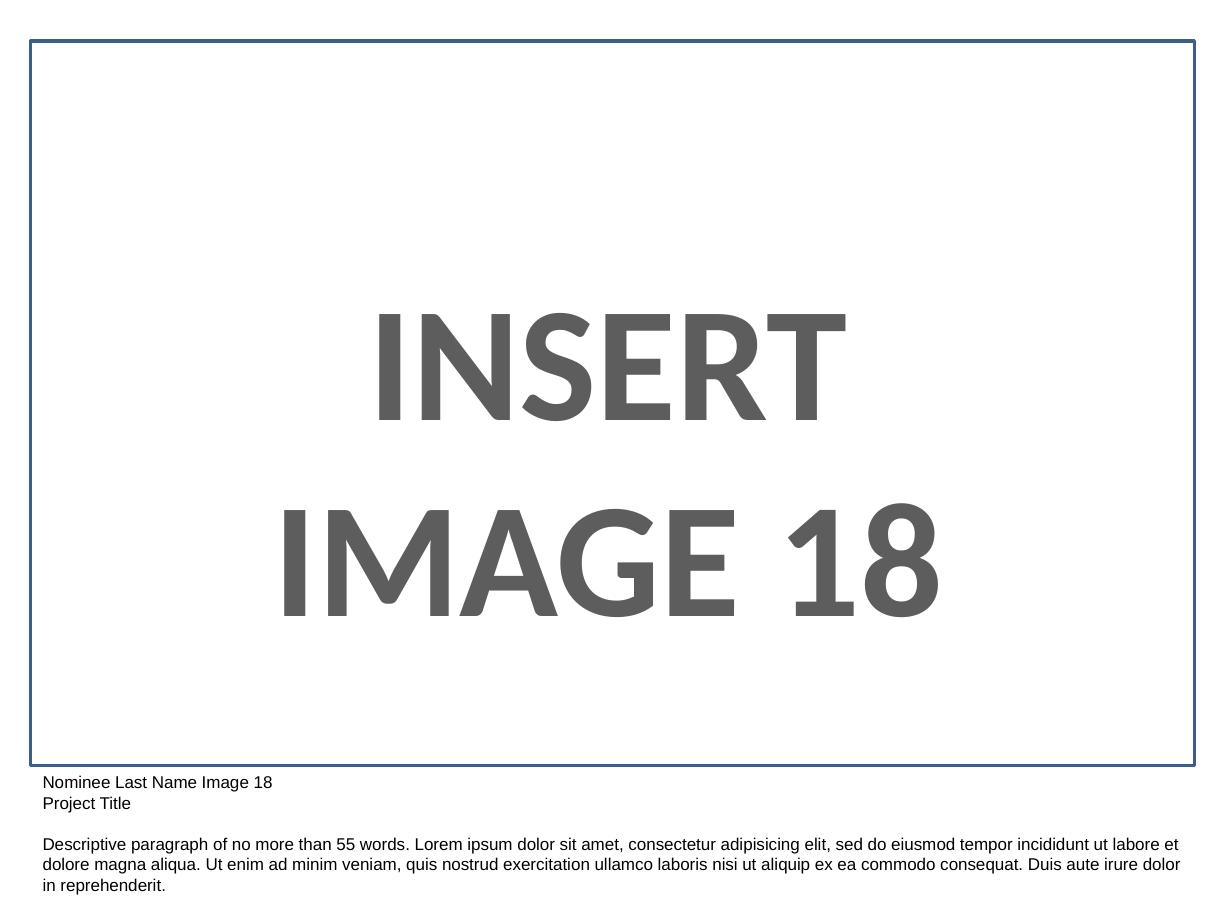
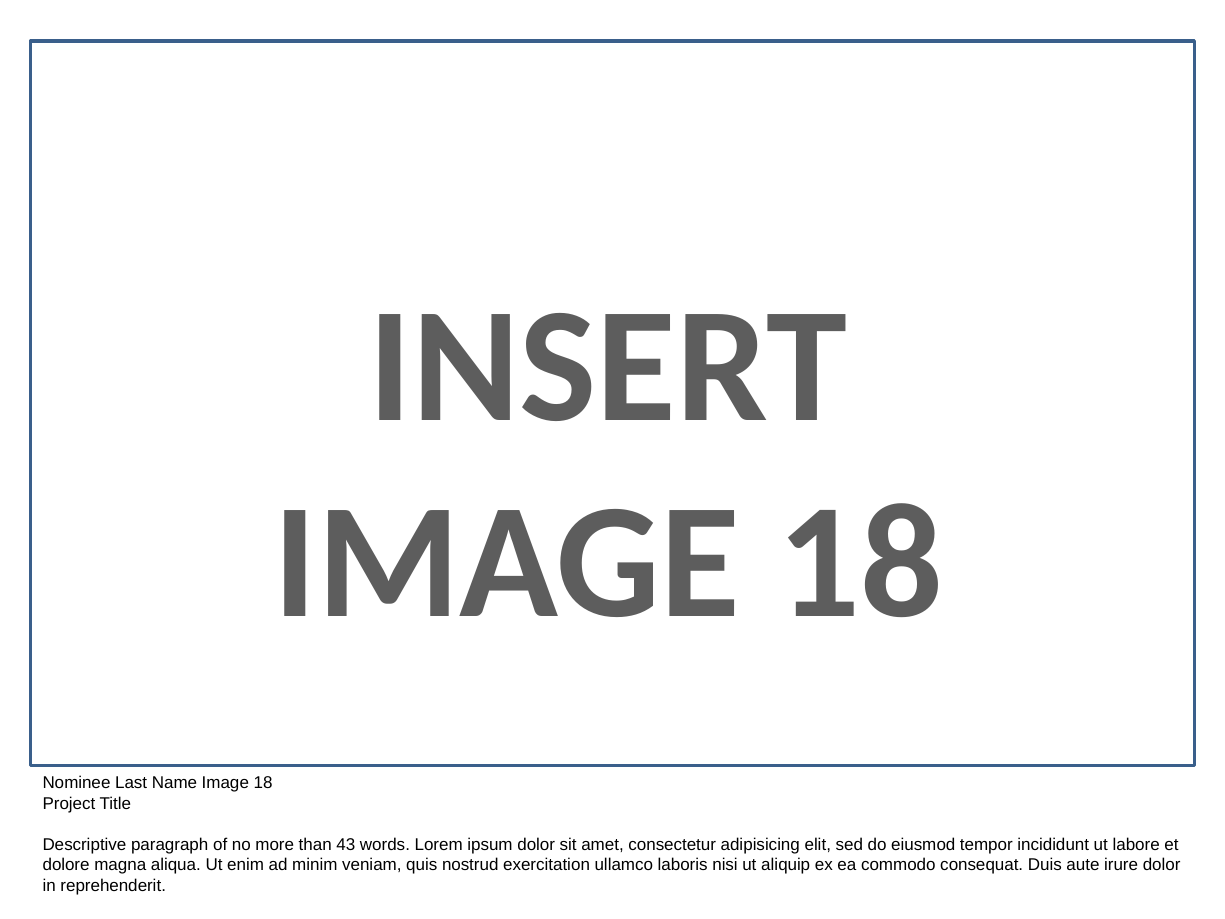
55: 55 -> 43
